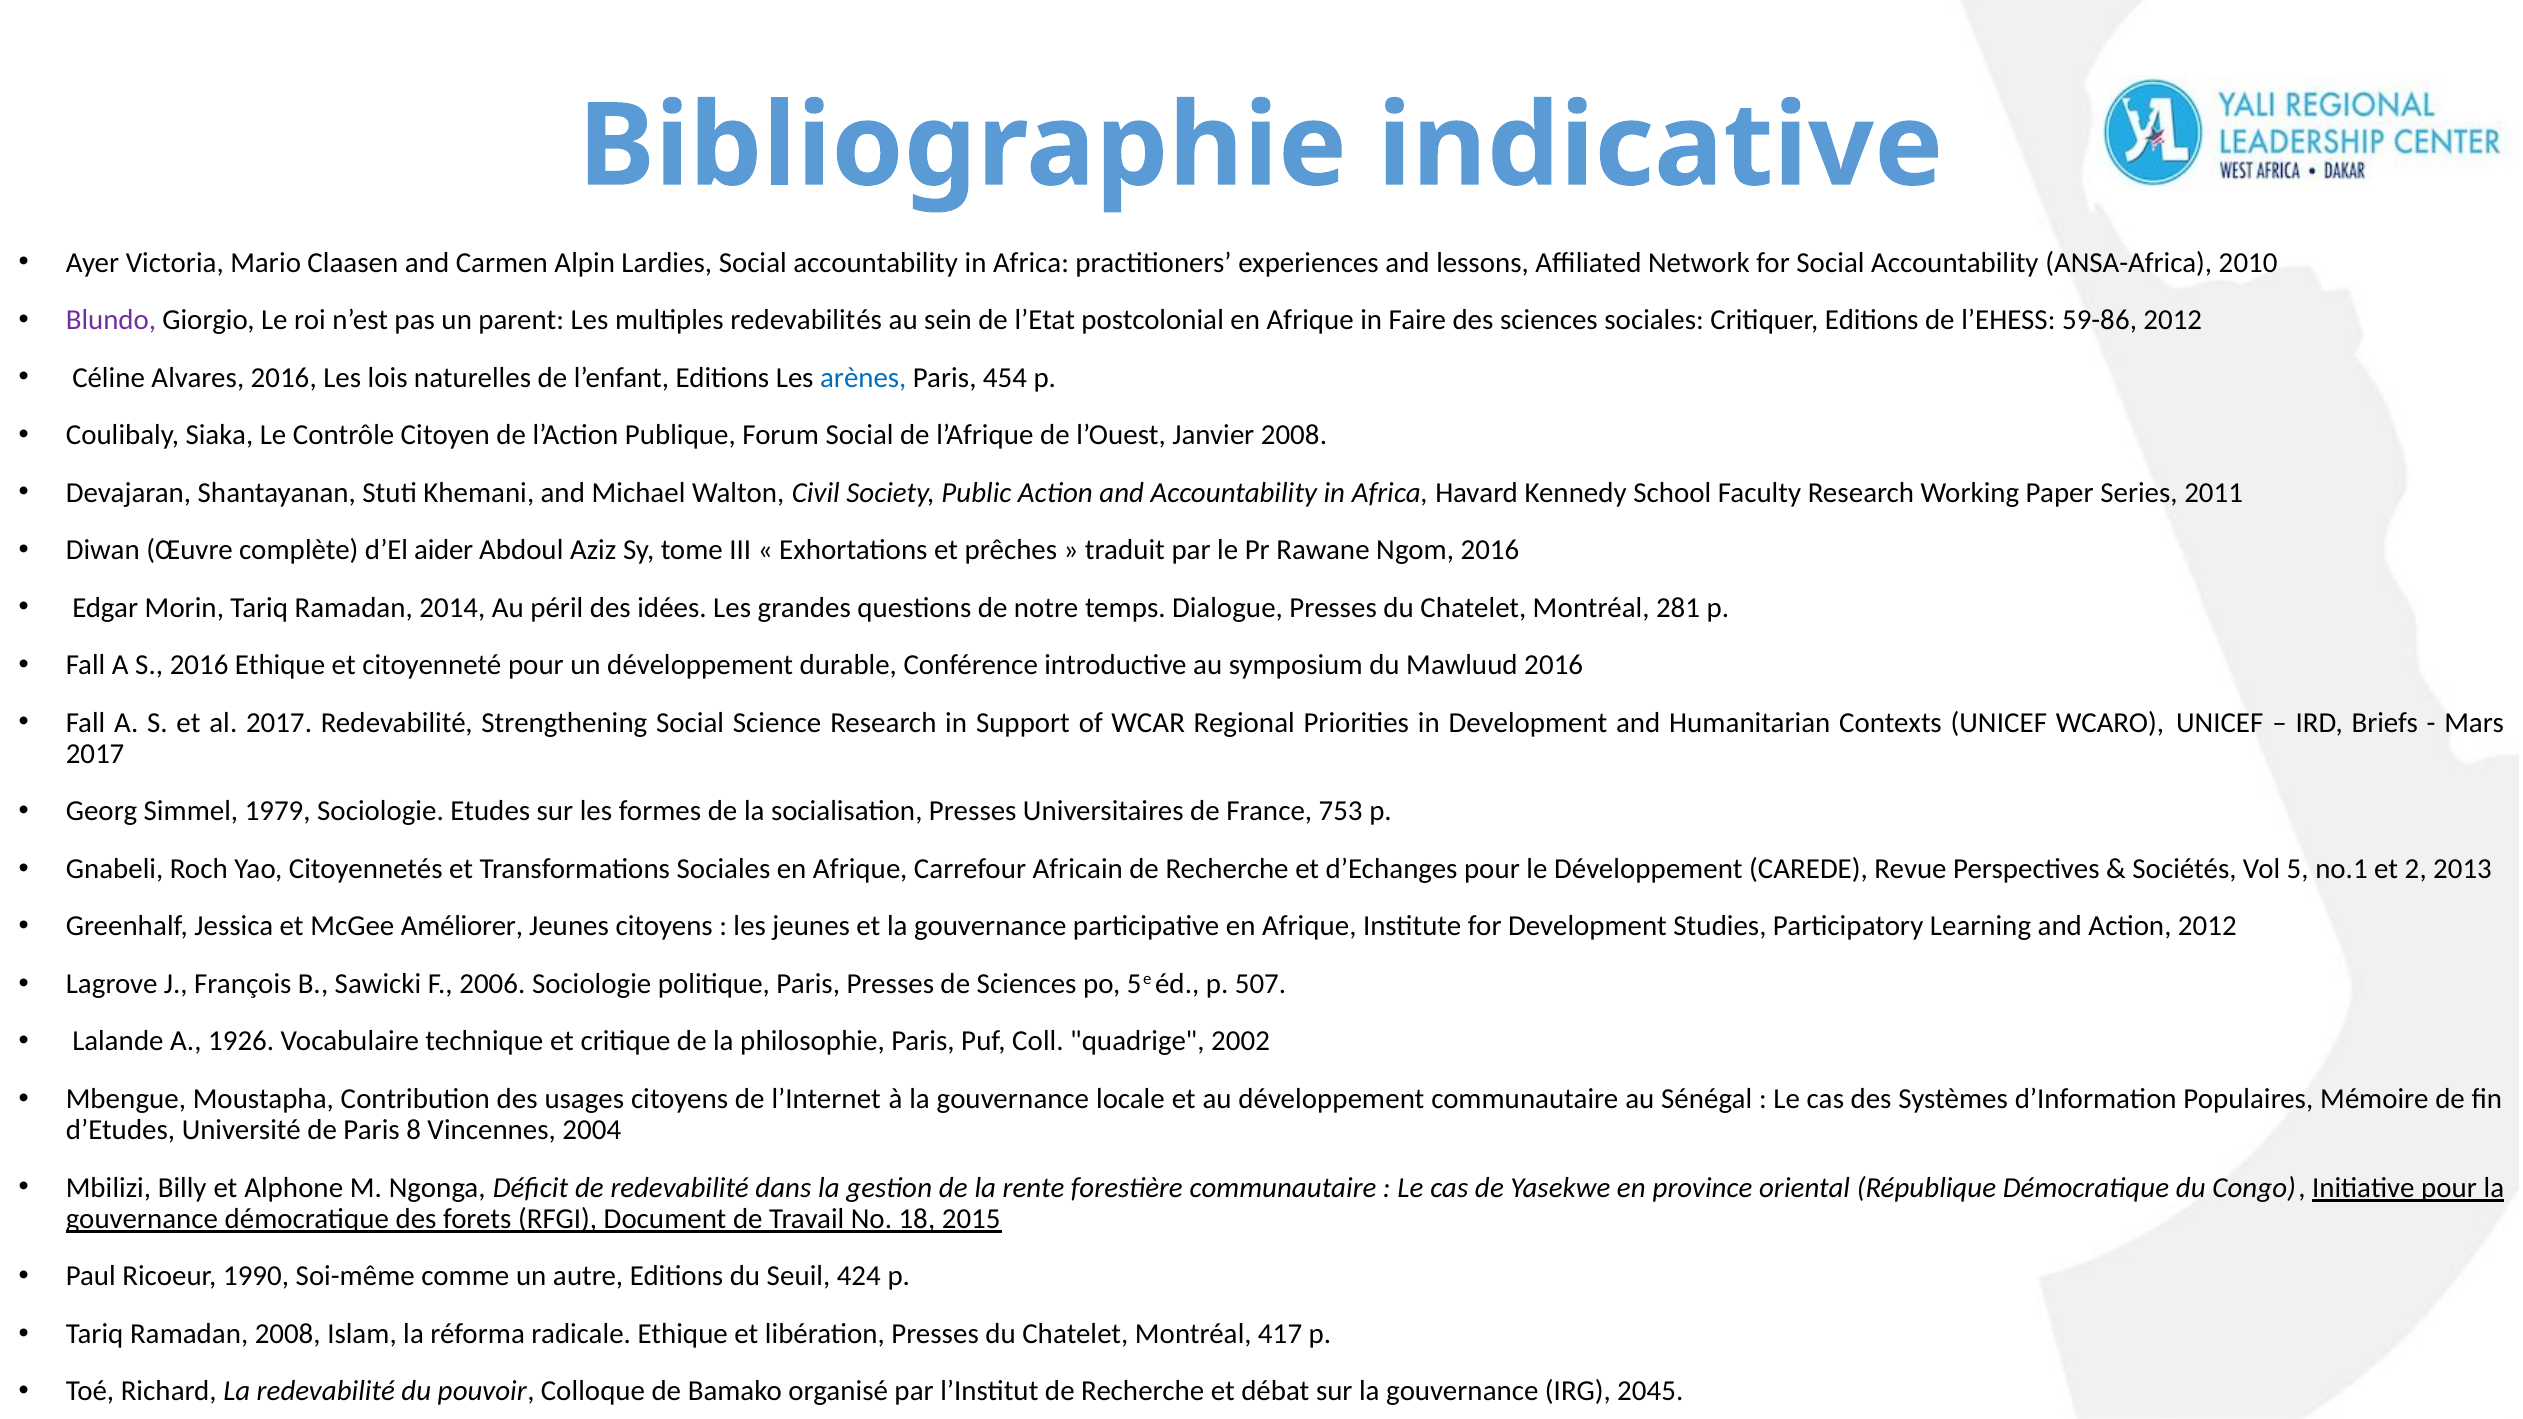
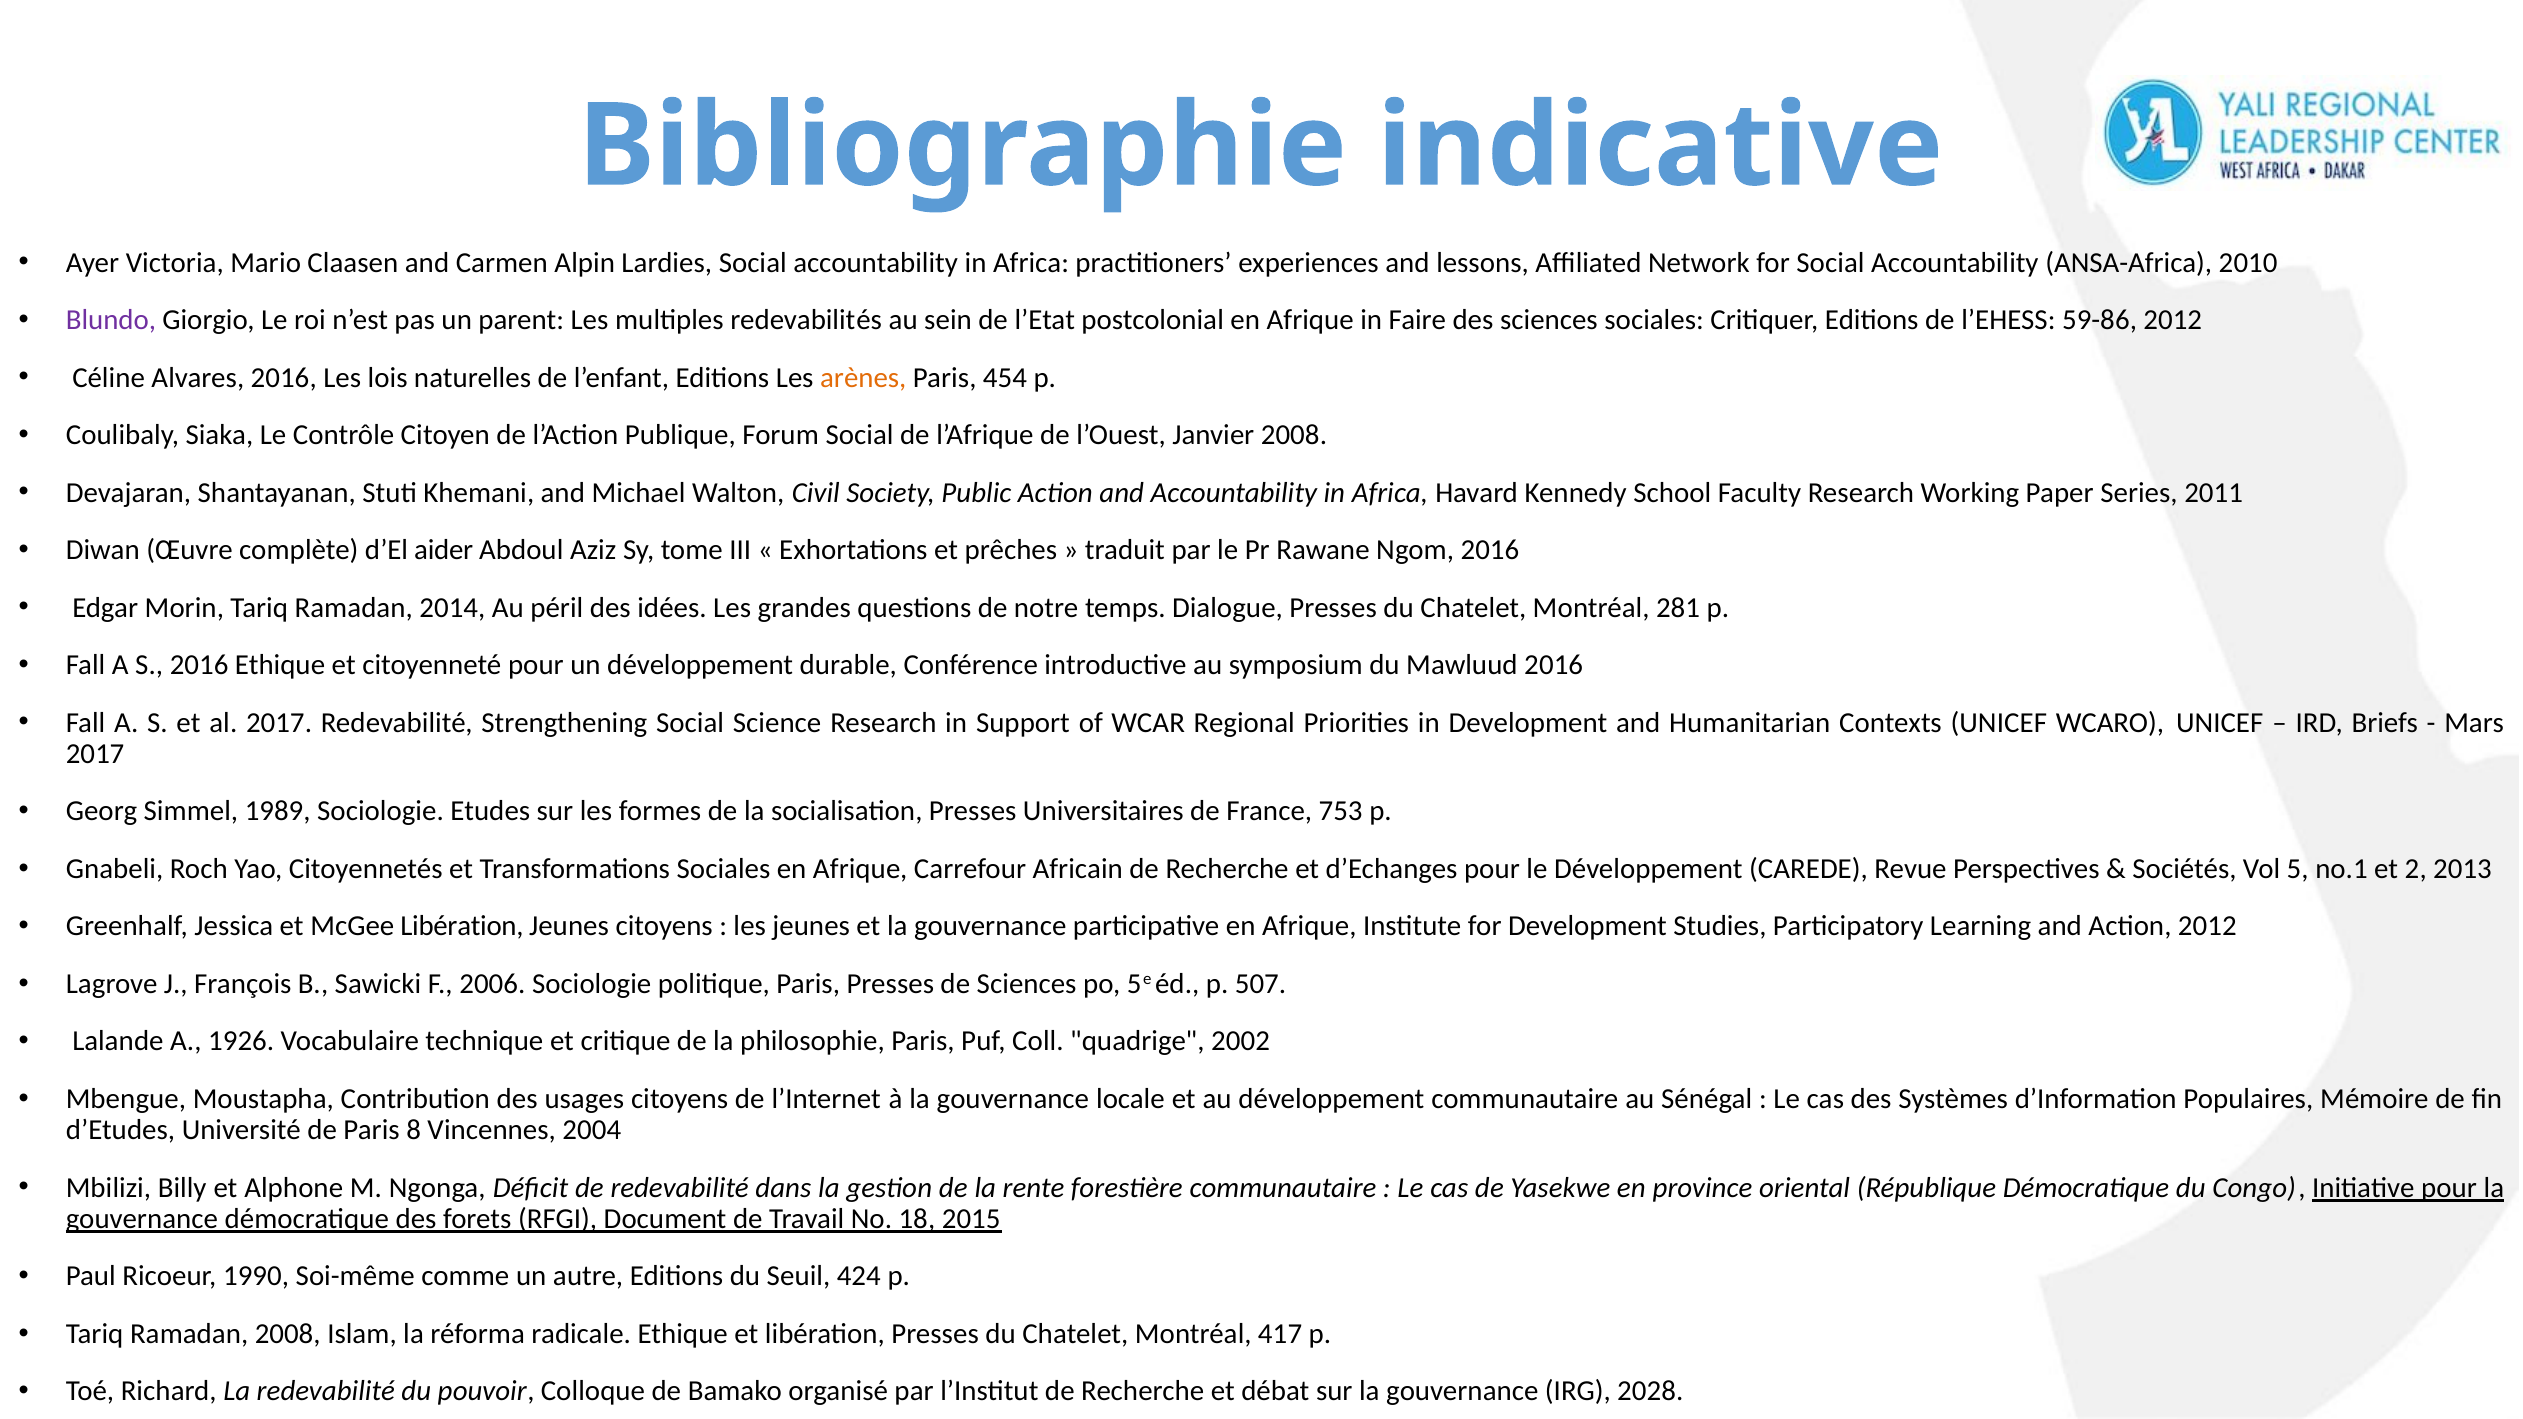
arènes colour: blue -> orange
1979: 1979 -> 1989
McGee Améliorer: Améliorer -> Libération
2045: 2045 -> 2028
